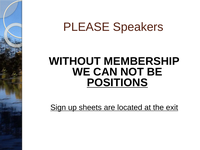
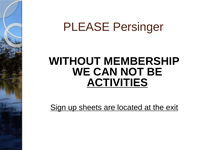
Speakers: Speakers -> Persinger
POSITIONS: POSITIONS -> ACTIVITIES
